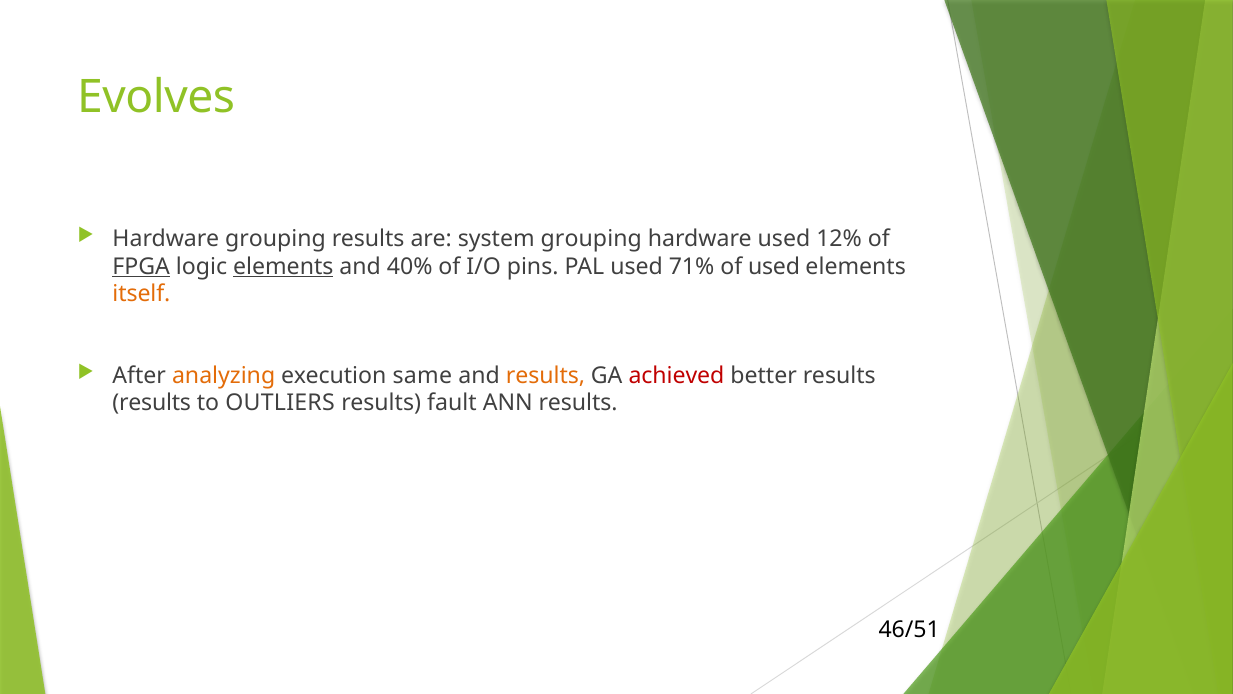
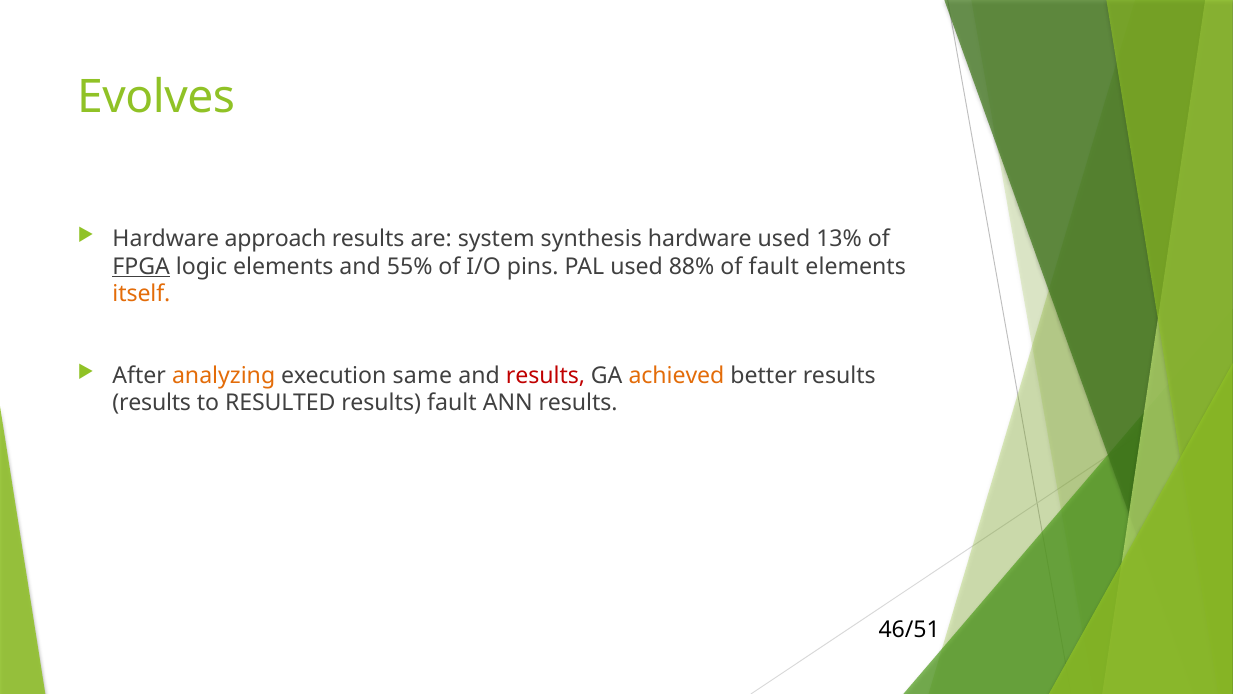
Hardware grouping: grouping -> approach
system grouping: grouping -> synthesis
12%: 12% -> 13%
elements at (283, 266) underline: present -> none
40%: 40% -> 55%
71%: 71% -> 88%
of used: used -> fault
results at (545, 375) colour: orange -> red
achieved colour: red -> orange
OUTLIERS: OUTLIERS -> RESULTED
